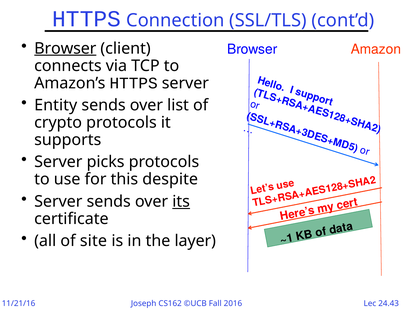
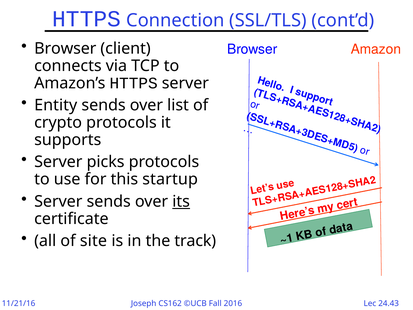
Browser at (65, 48) underline: present -> none
despite: despite -> startup
layer: layer -> track
